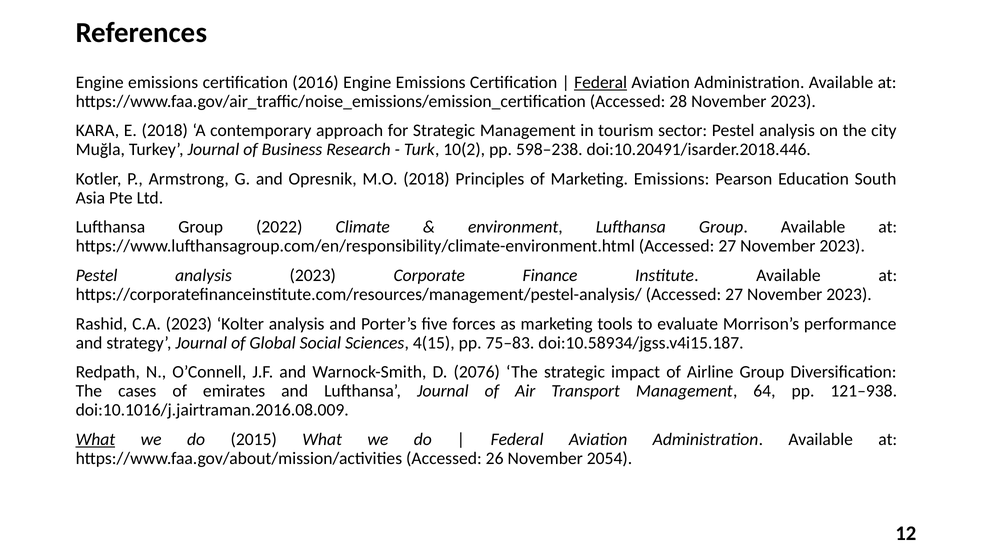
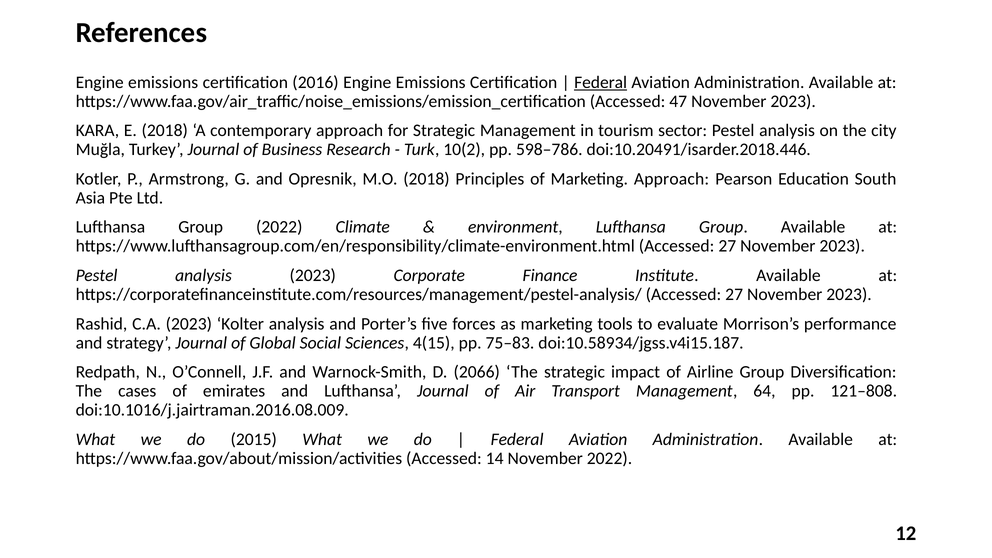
28: 28 -> 47
598–238: 598–238 -> 598–786
Marketing Emissions: Emissions -> Approach
2076: 2076 -> 2066
121–938: 121–938 -> 121–808
What at (95, 439) underline: present -> none
26: 26 -> 14
November 2054: 2054 -> 2022
